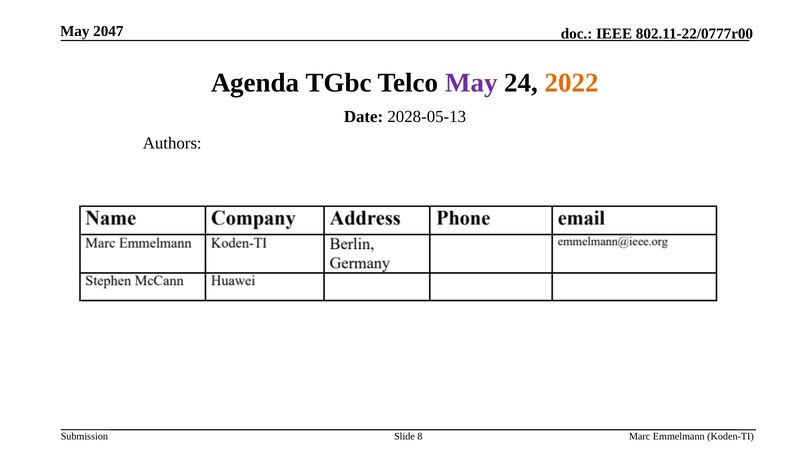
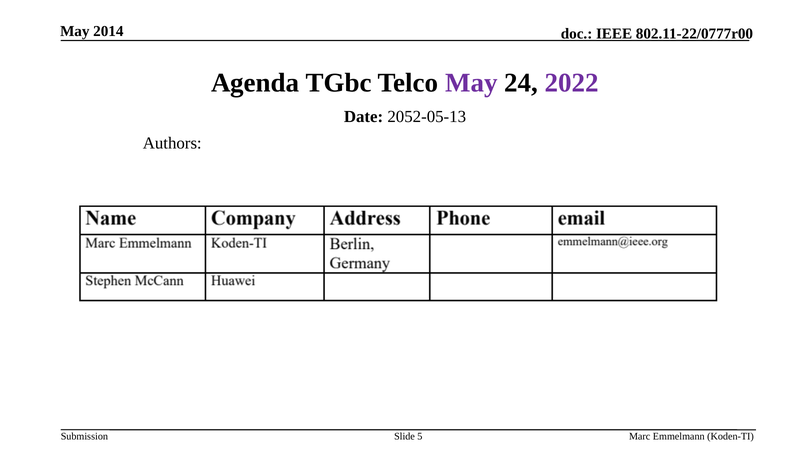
2047: 2047 -> 2014
2022 colour: orange -> purple
2028-05-13: 2028-05-13 -> 2052-05-13
8: 8 -> 5
